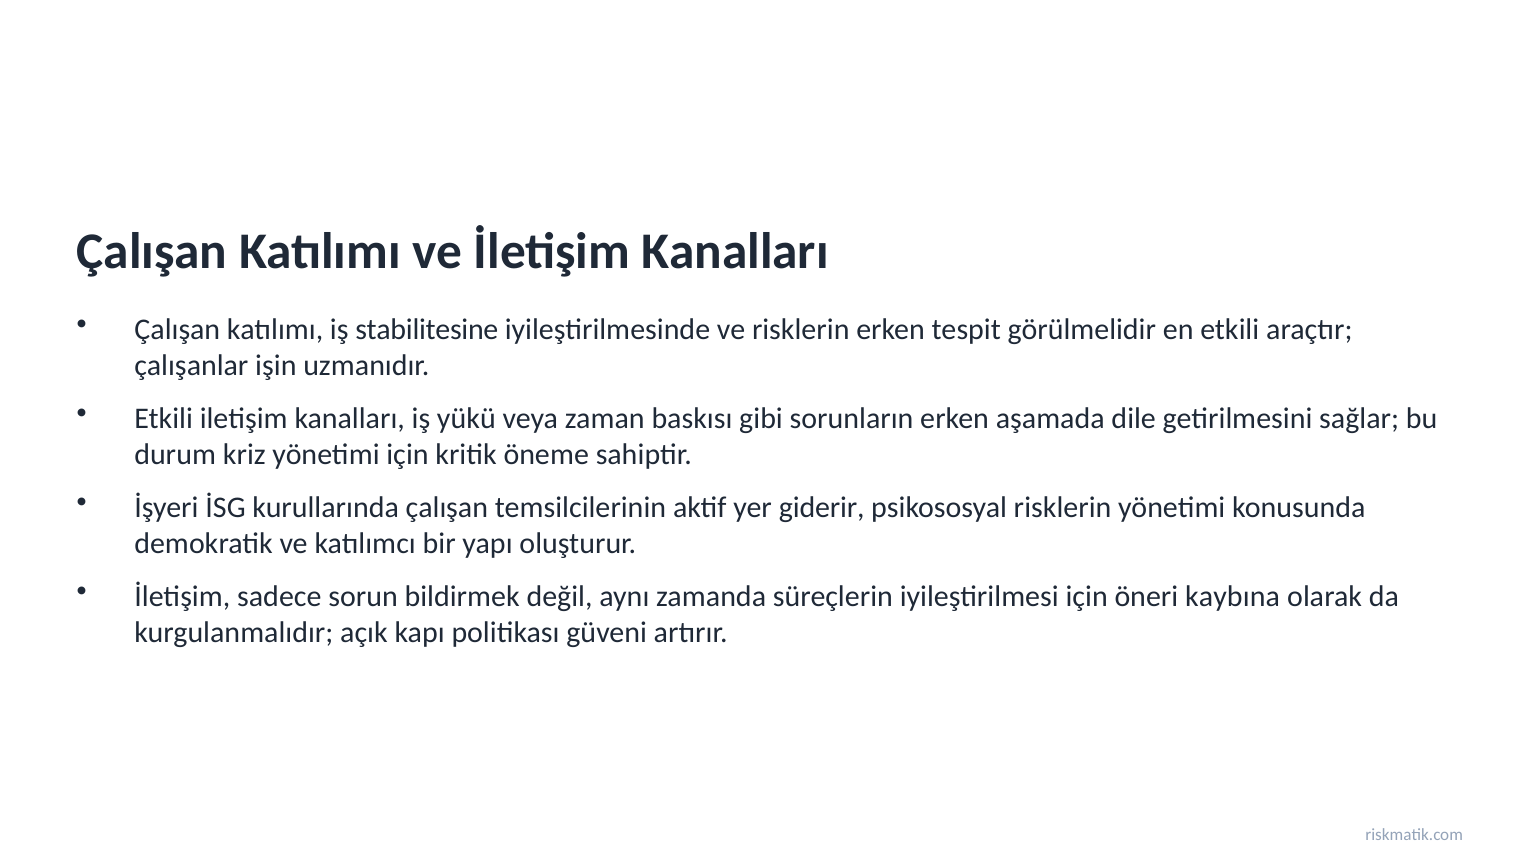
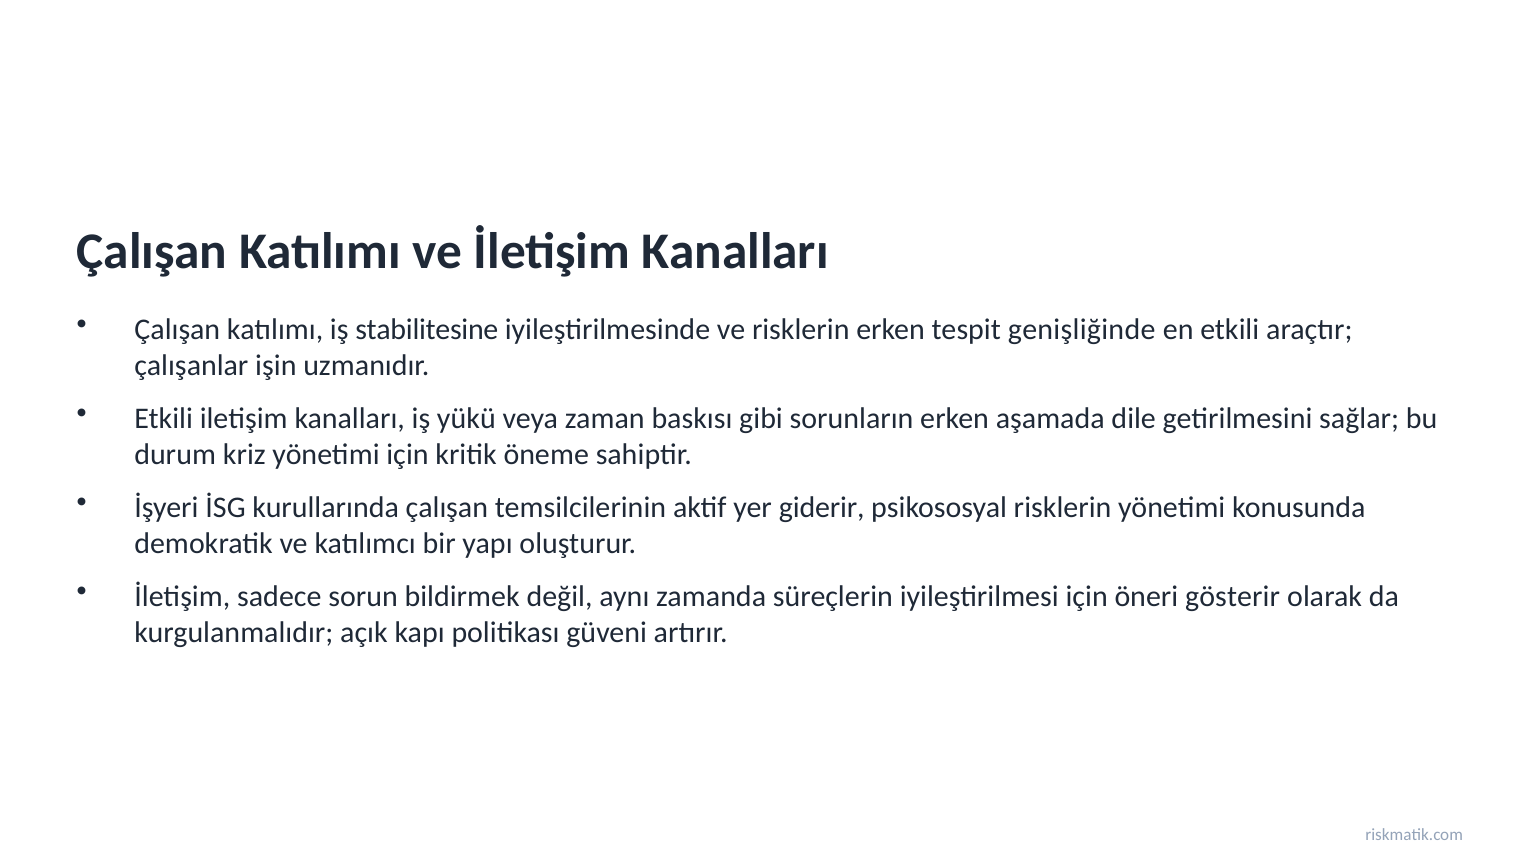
görülmelidir: görülmelidir -> genişliğinde
kaybına: kaybına -> gösterir
